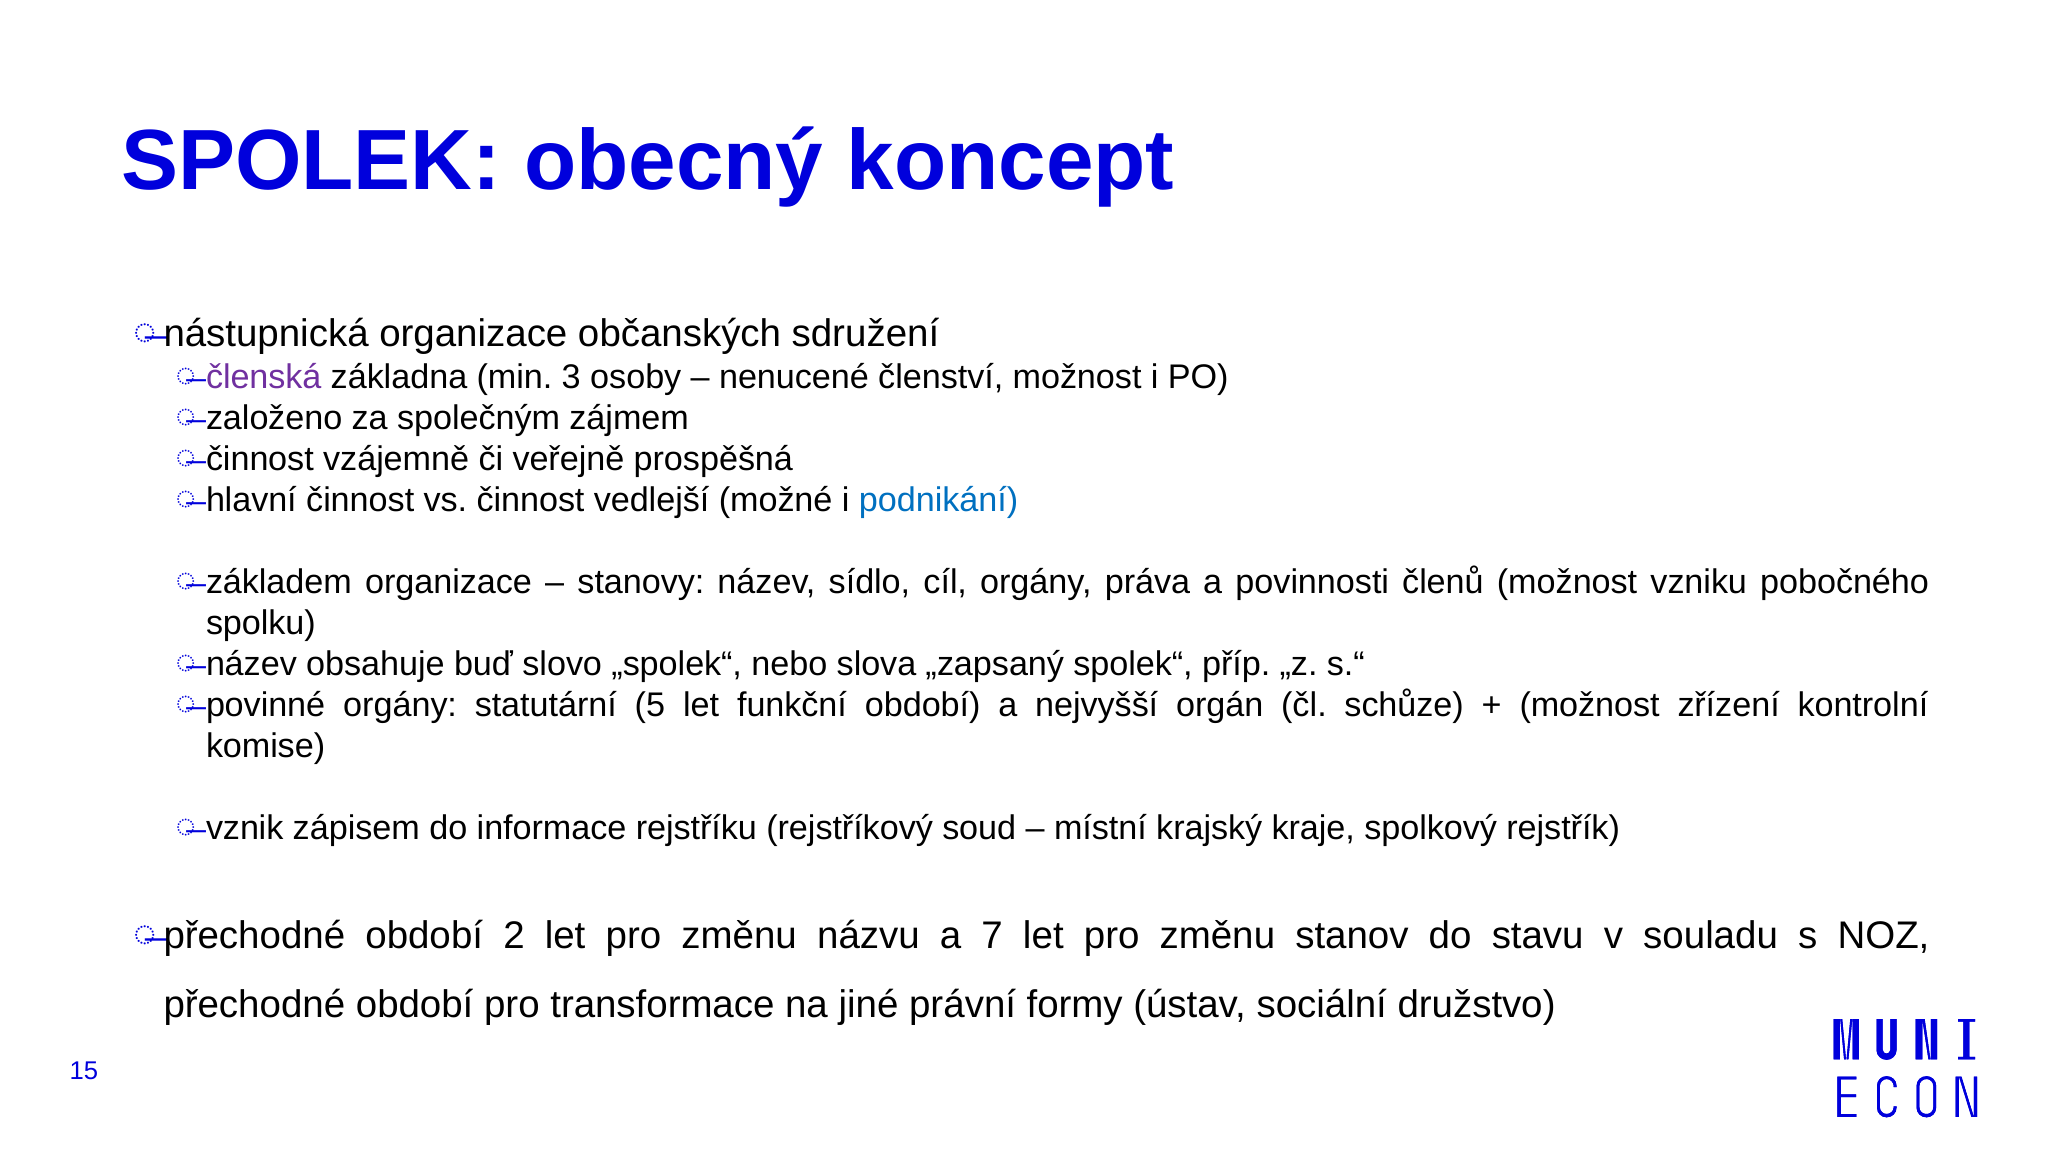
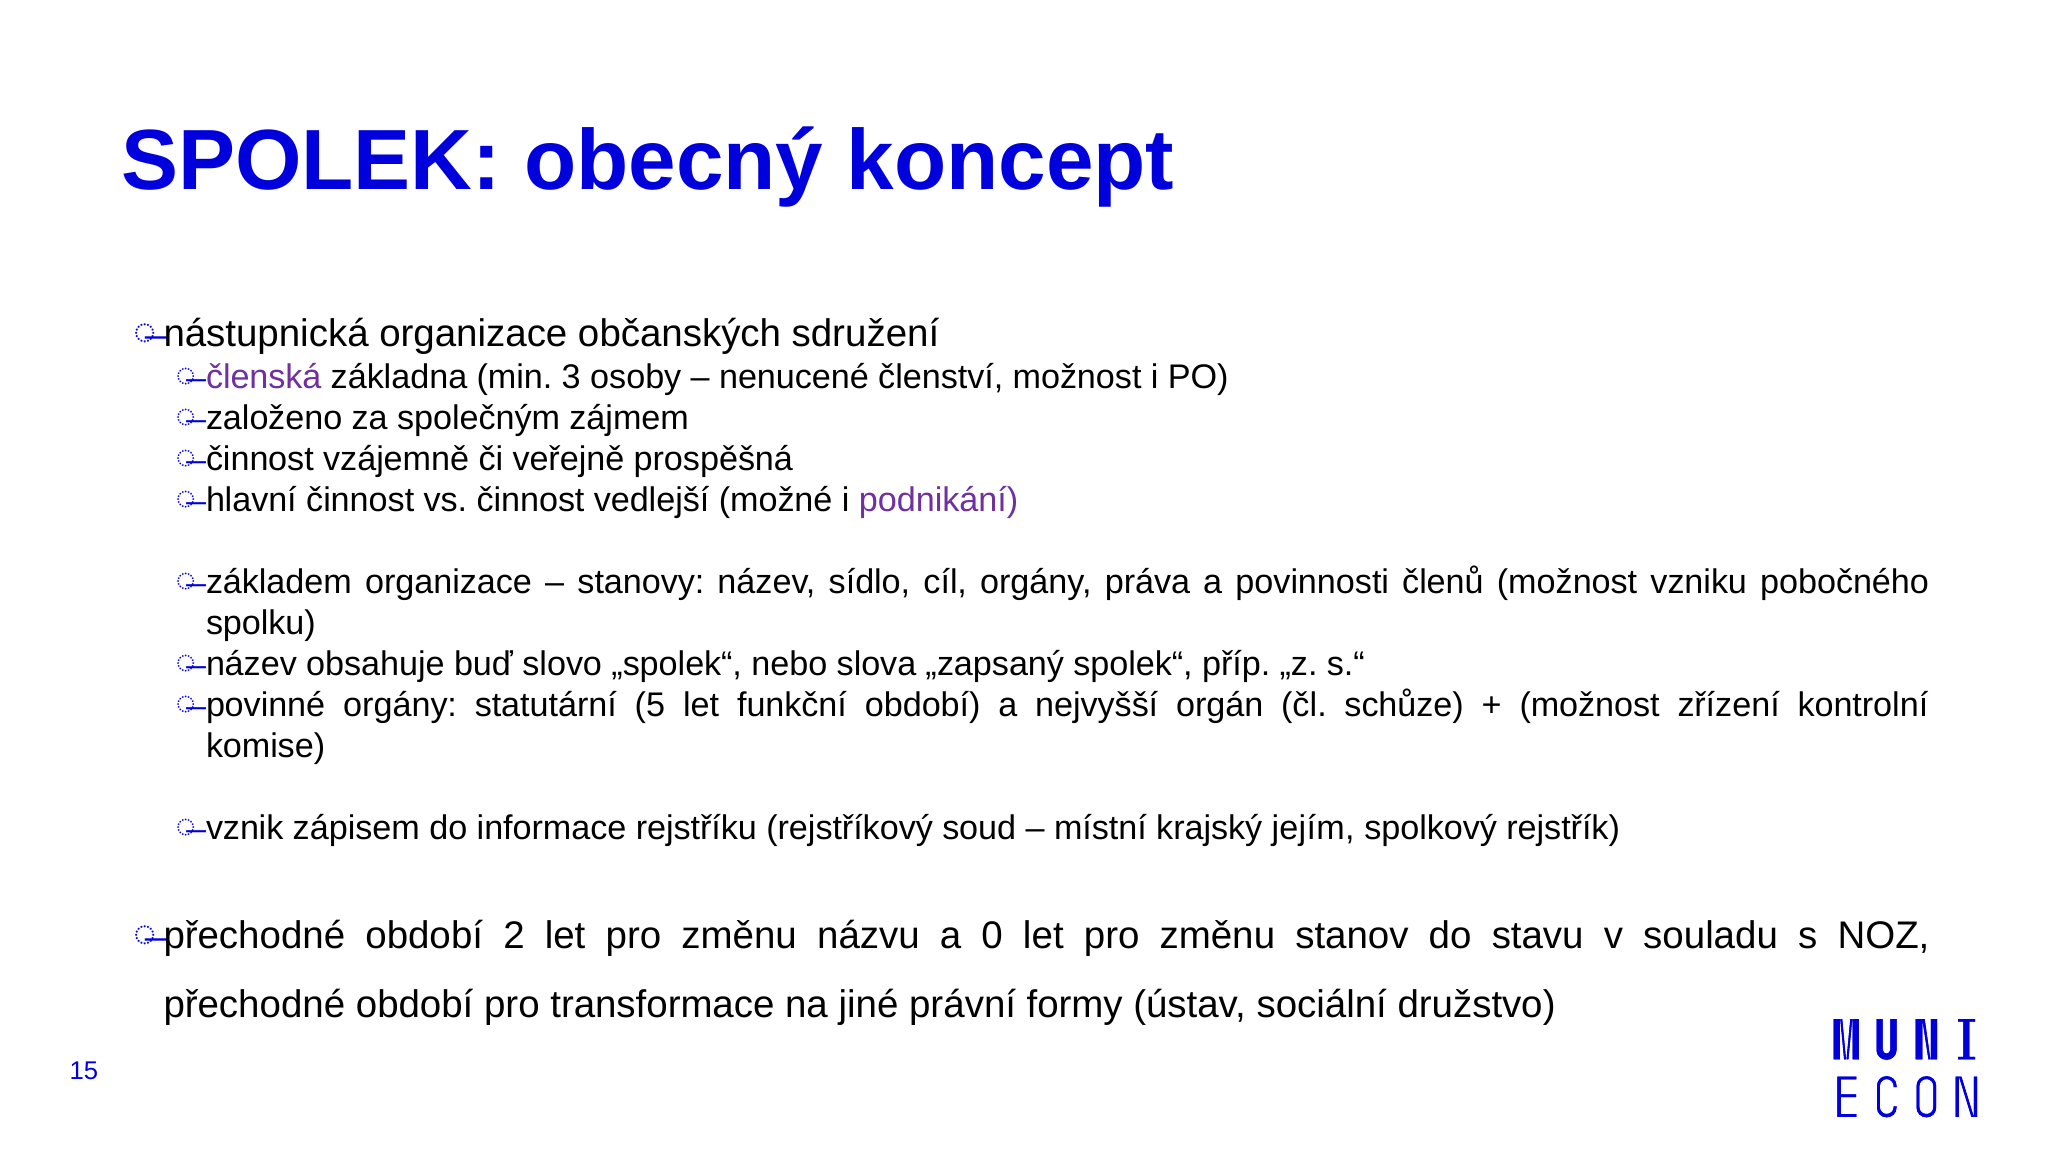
podnikání colour: blue -> purple
kraje: kraje -> jejím
7: 7 -> 0
